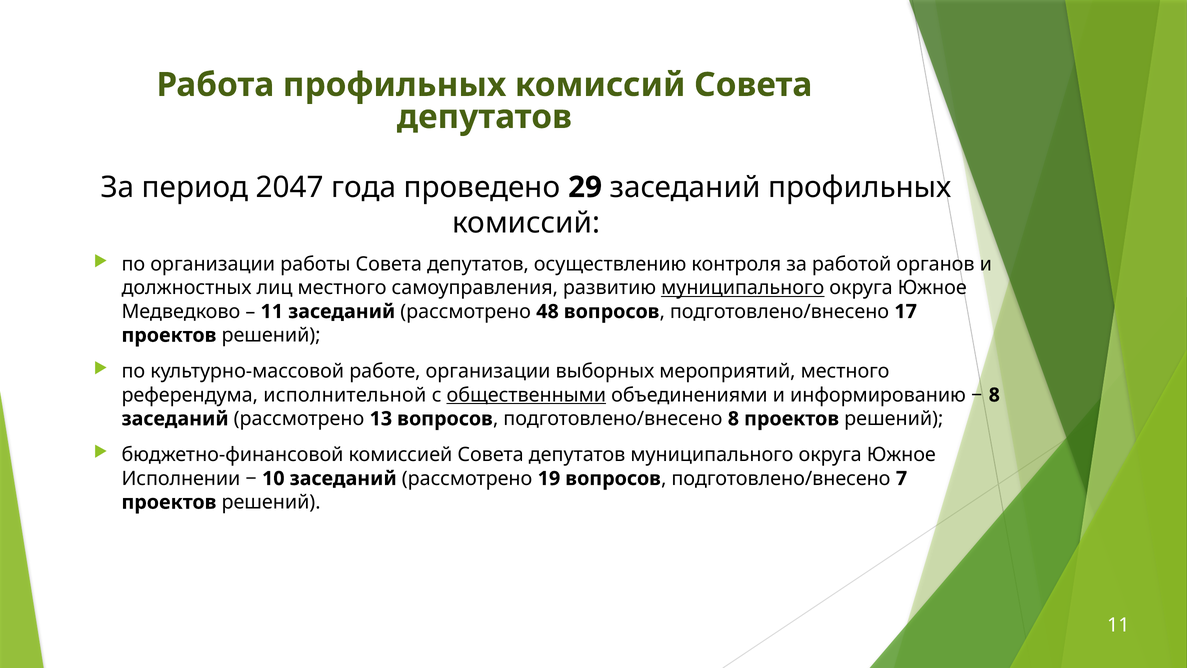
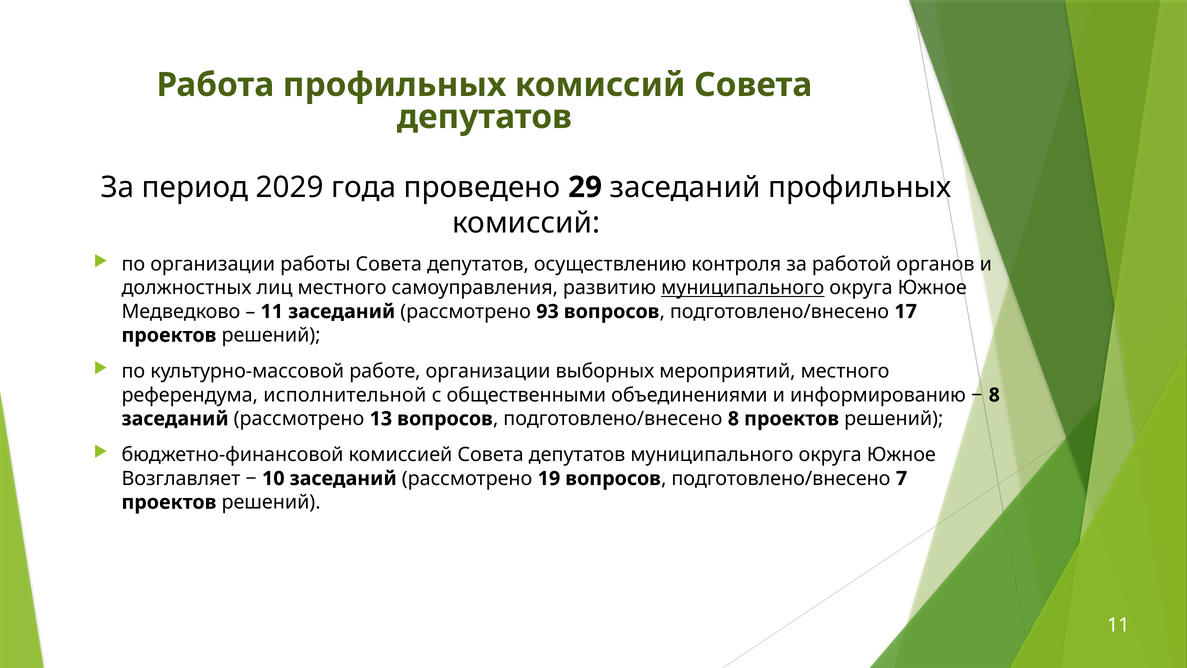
2047: 2047 -> 2029
48: 48 -> 93
общественными underline: present -> none
Исполнении: Исполнении -> Возглавляет
